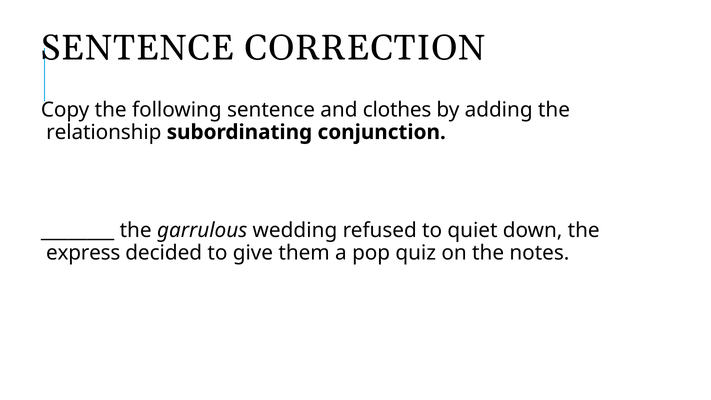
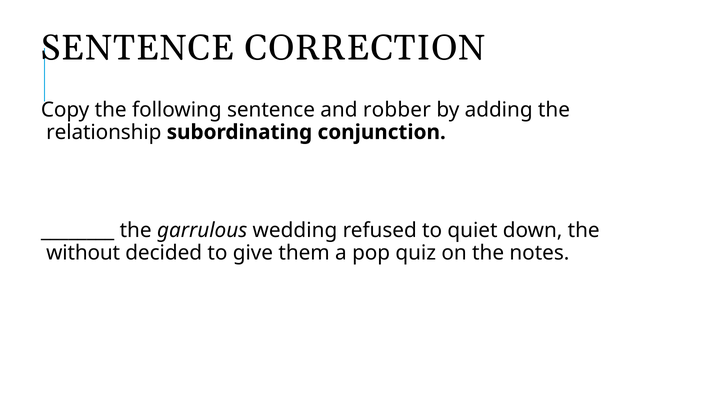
clothes: clothes -> robber
express: express -> without
